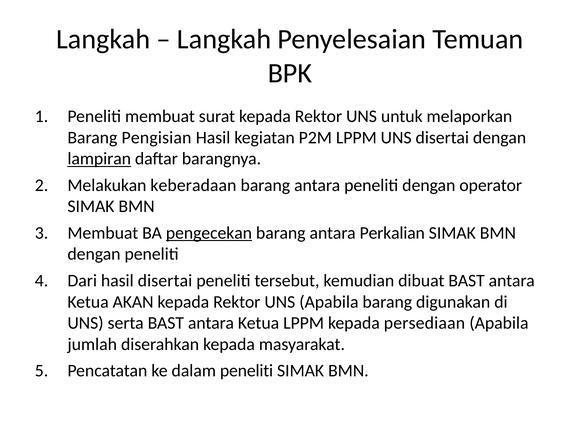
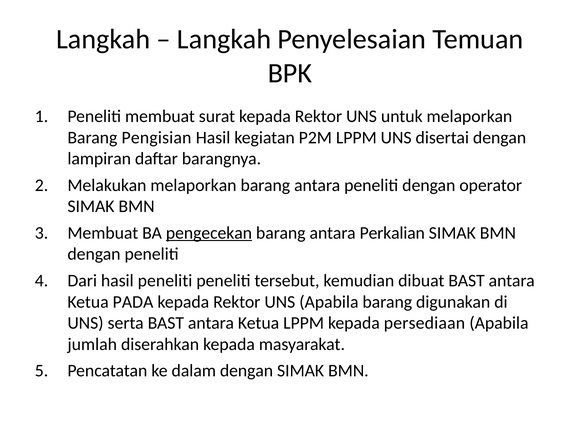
lampiran underline: present -> none
Melakukan keberadaan: keberadaan -> melaporkan
hasil disertai: disertai -> peneliti
AKAN: AKAN -> PADA
dalam peneliti: peneliti -> dengan
